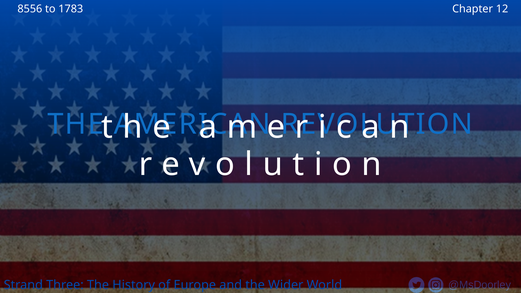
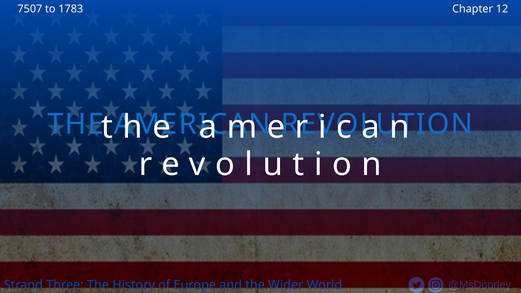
8556: 8556 -> 7507
